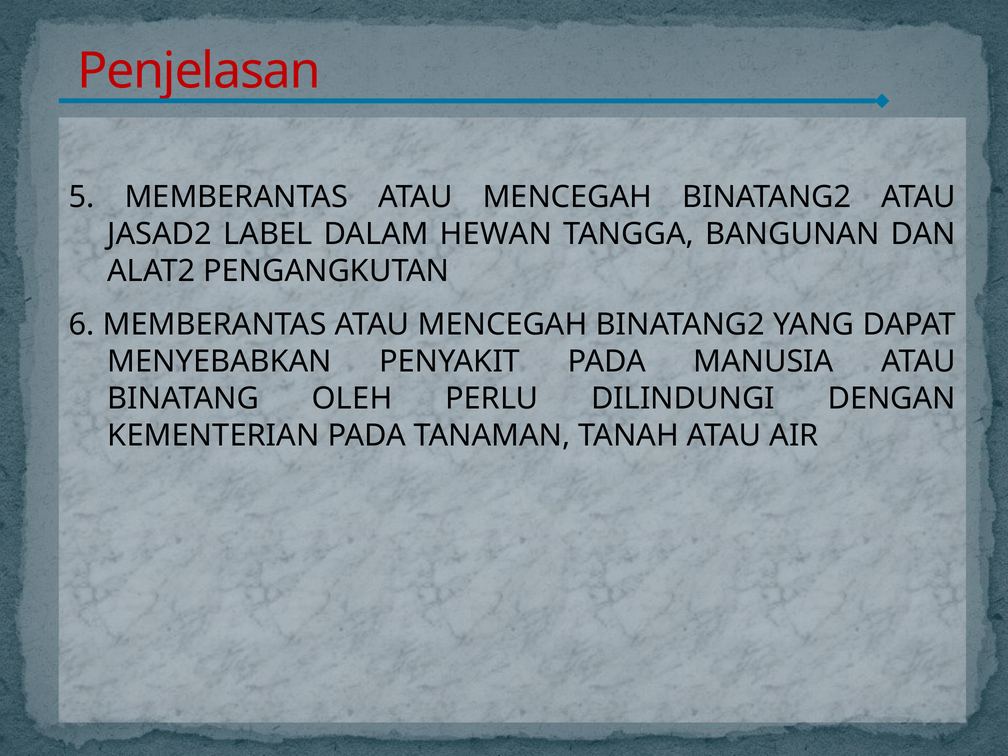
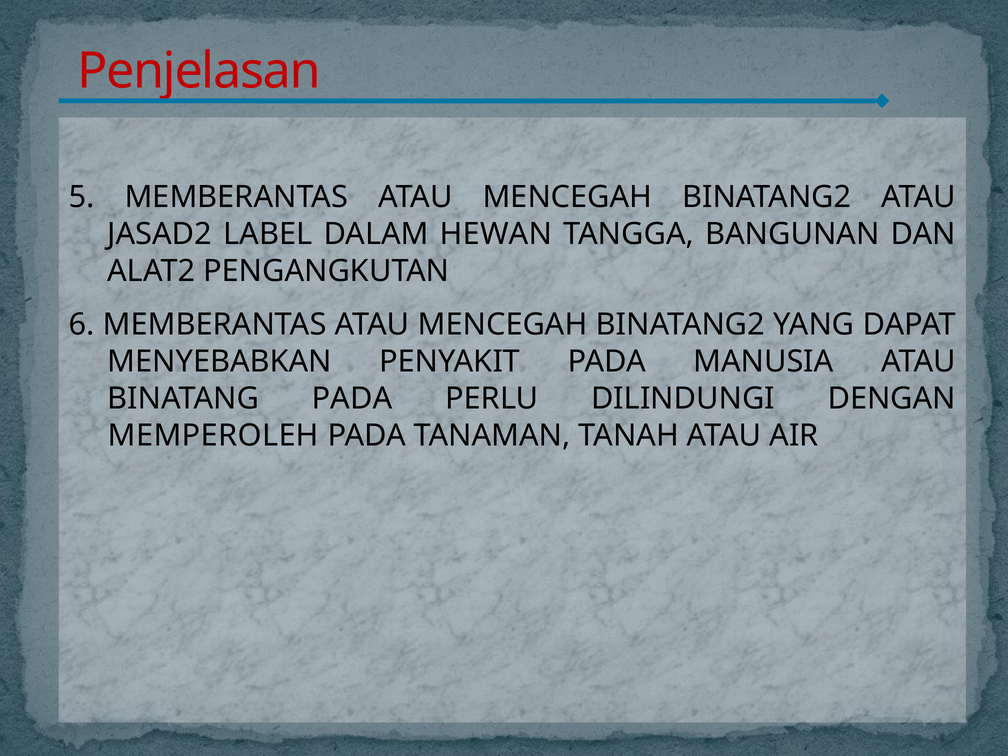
BINATANG OLEH: OLEH -> PADA
KEMENTERIAN: KEMENTERIAN -> MEMPEROLEH
